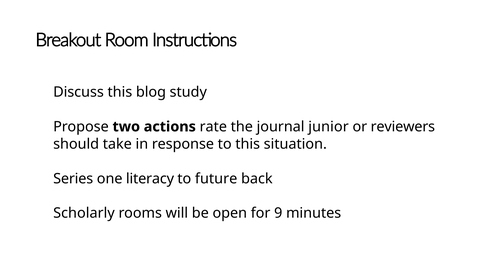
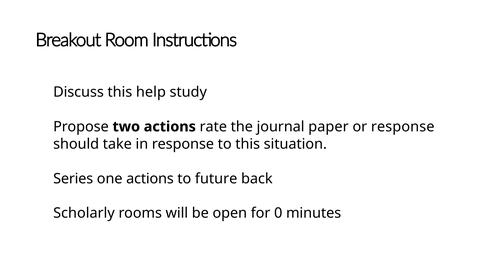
blog: blog -> help
junior: junior -> paper
or reviewers: reviewers -> response
one literacy: literacy -> actions
9: 9 -> 0
